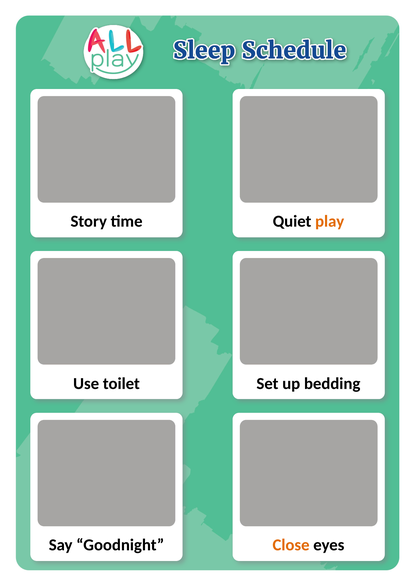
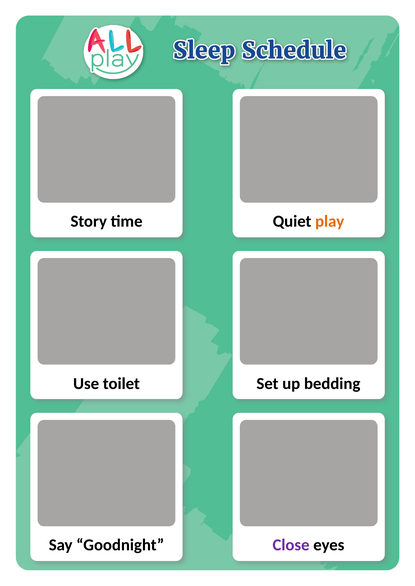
Close colour: orange -> purple
